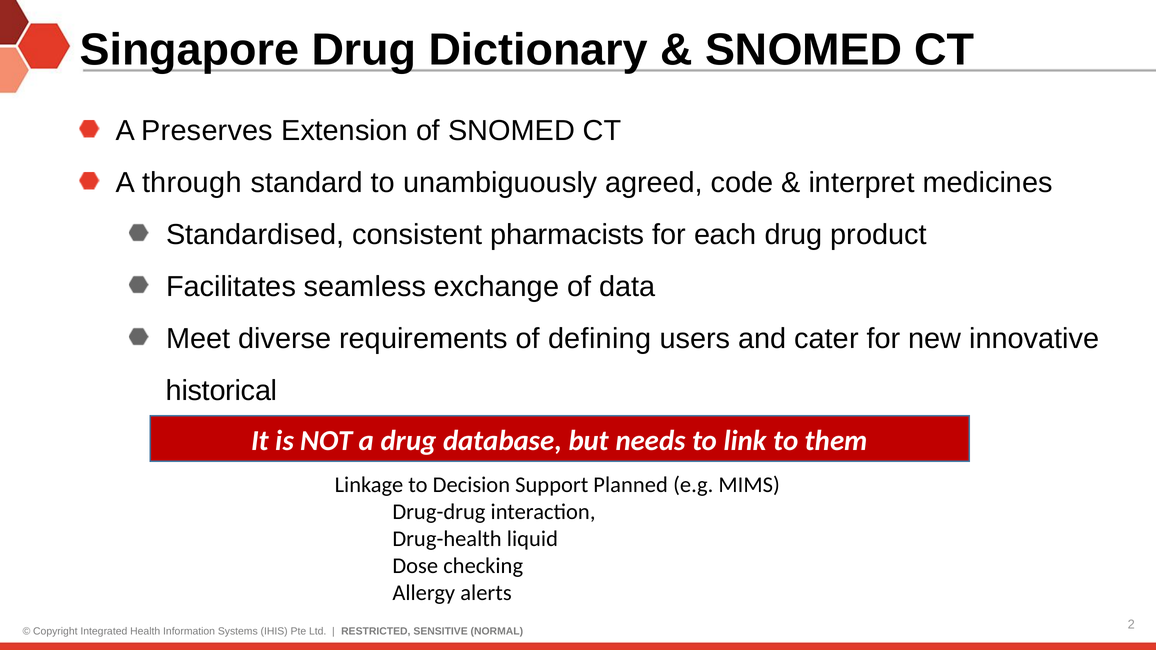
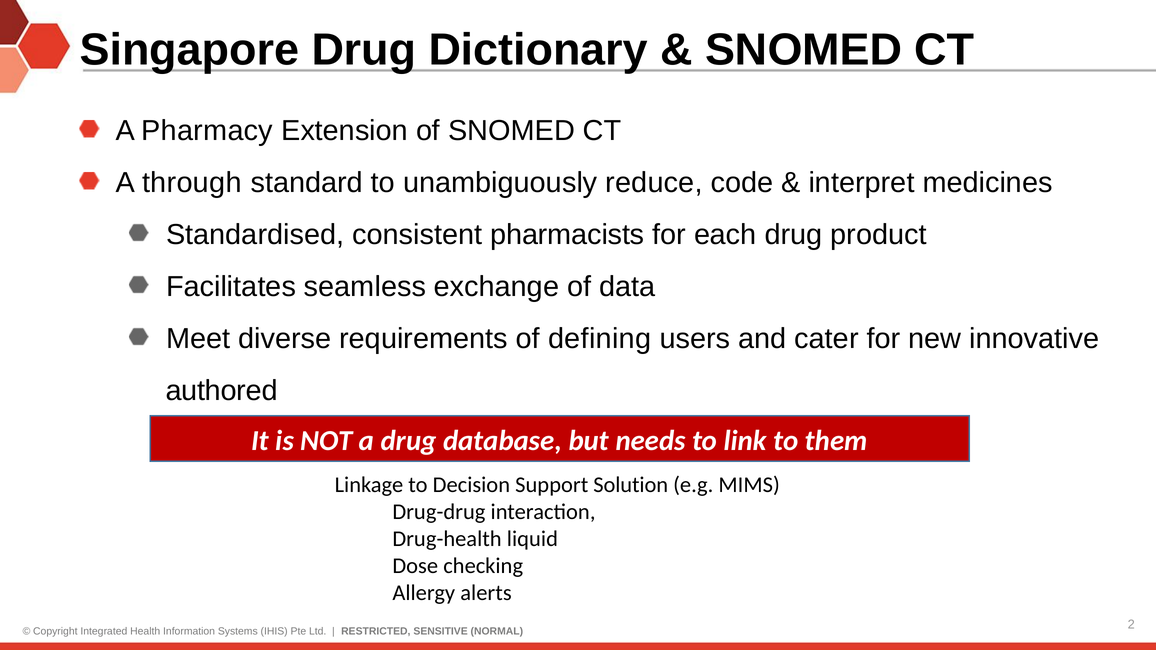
Preserves: Preserves -> Pharmacy
agreed: agreed -> reduce
historical: historical -> authored
Planned: Planned -> Solution
